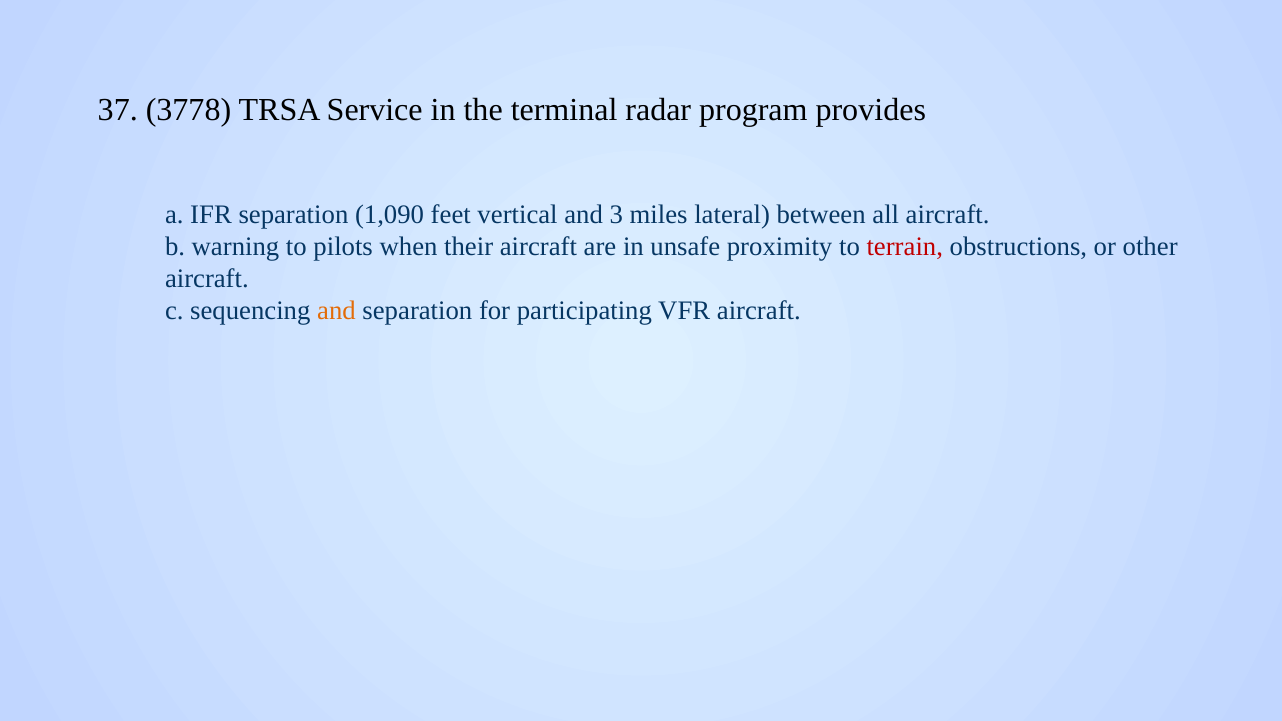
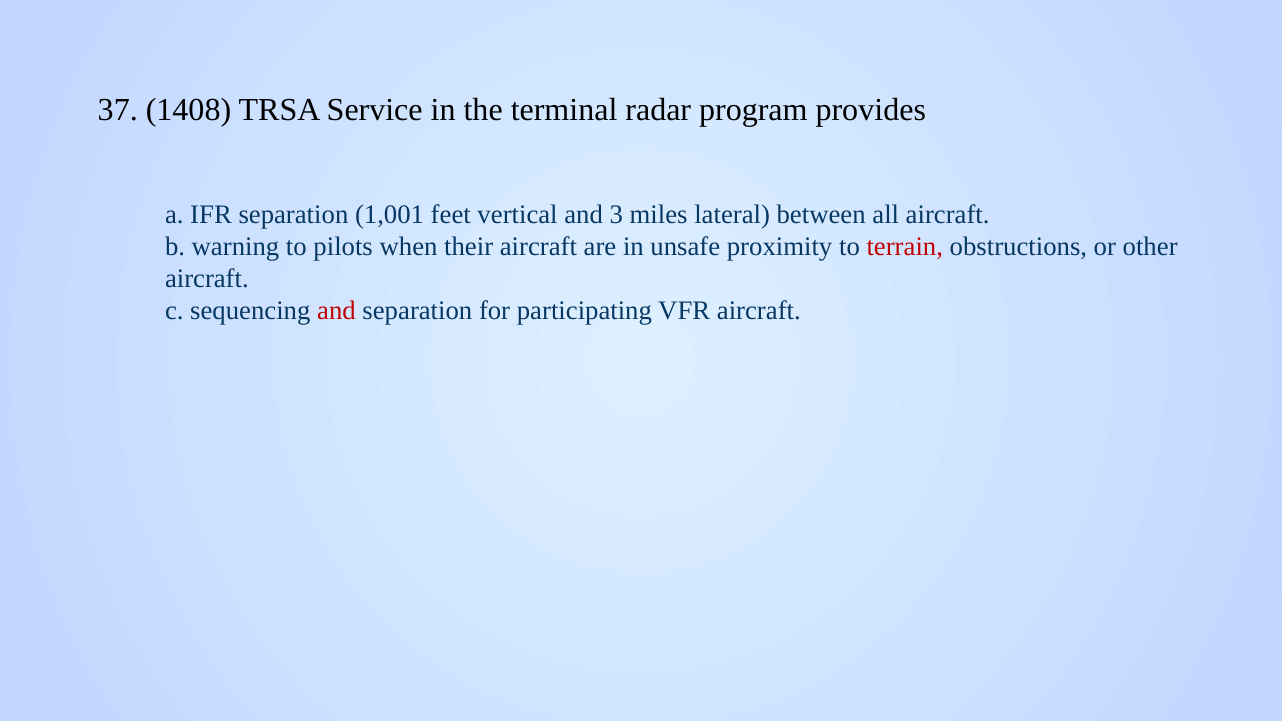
3778: 3778 -> 1408
1,090: 1,090 -> 1,001
and at (336, 311) colour: orange -> red
